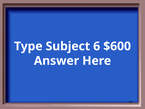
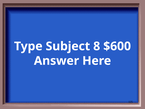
6: 6 -> 8
